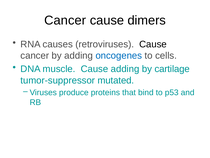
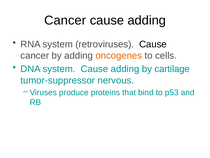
dimers at (147, 20): dimers -> adding
RNA causes: causes -> system
oncogenes colour: blue -> orange
DNA muscle: muscle -> system
mutated: mutated -> nervous
